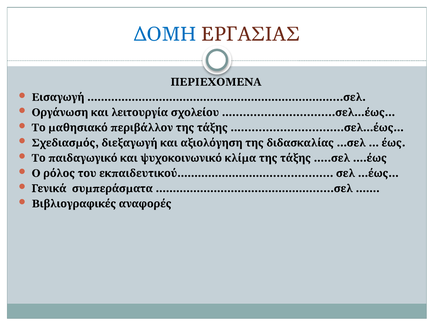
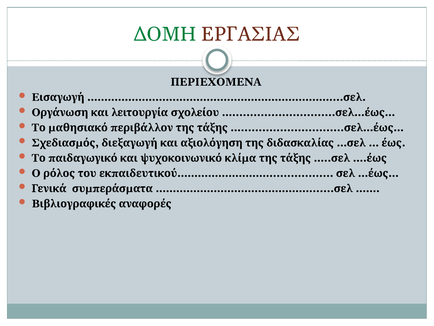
ΔΟΜΗ colour: blue -> green
